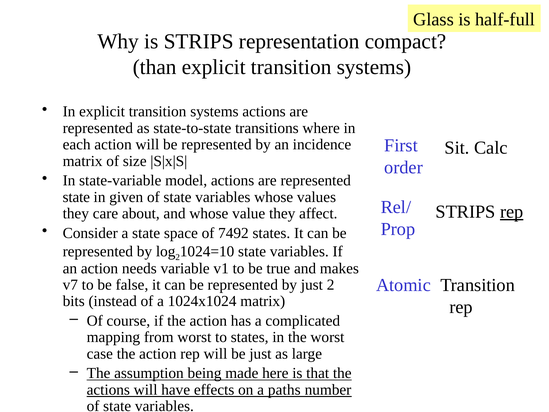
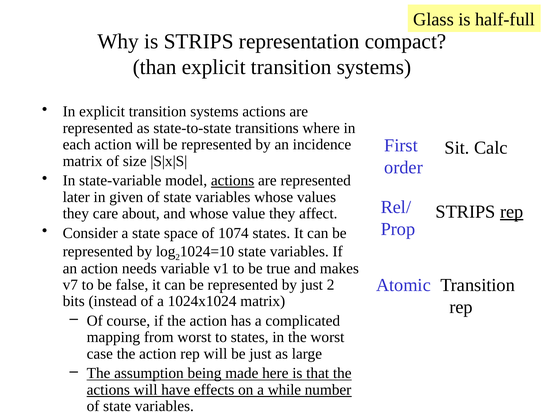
actions at (233, 180) underline: none -> present
state at (76, 197): state -> later
7492: 7492 -> 1074
paths: paths -> while
